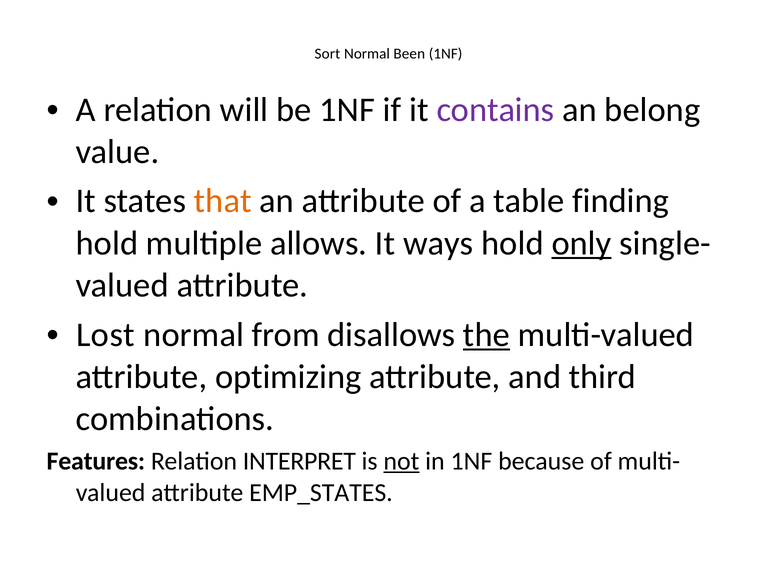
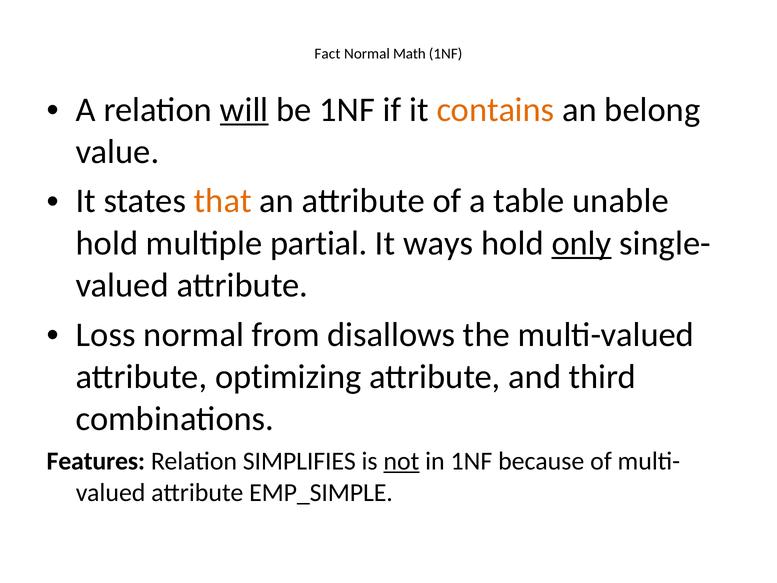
Sort: Sort -> Fact
Been: Been -> Math
will underline: none -> present
contains colour: purple -> orange
finding: finding -> unable
allows: allows -> partial
Lost: Lost -> Loss
the underline: present -> none
INTERPRET: INTERPRET -> SIMPLIFIES
EMP_STATES: EMP_STATES -> EMP_SIMPLE
